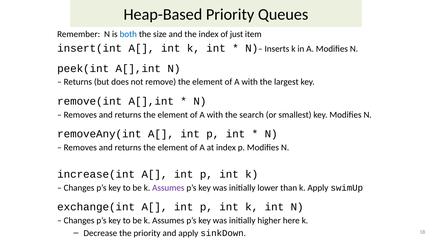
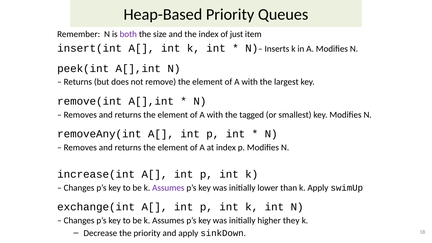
both colour: blue -> purple
search: search -> tagged
here: here -> they
